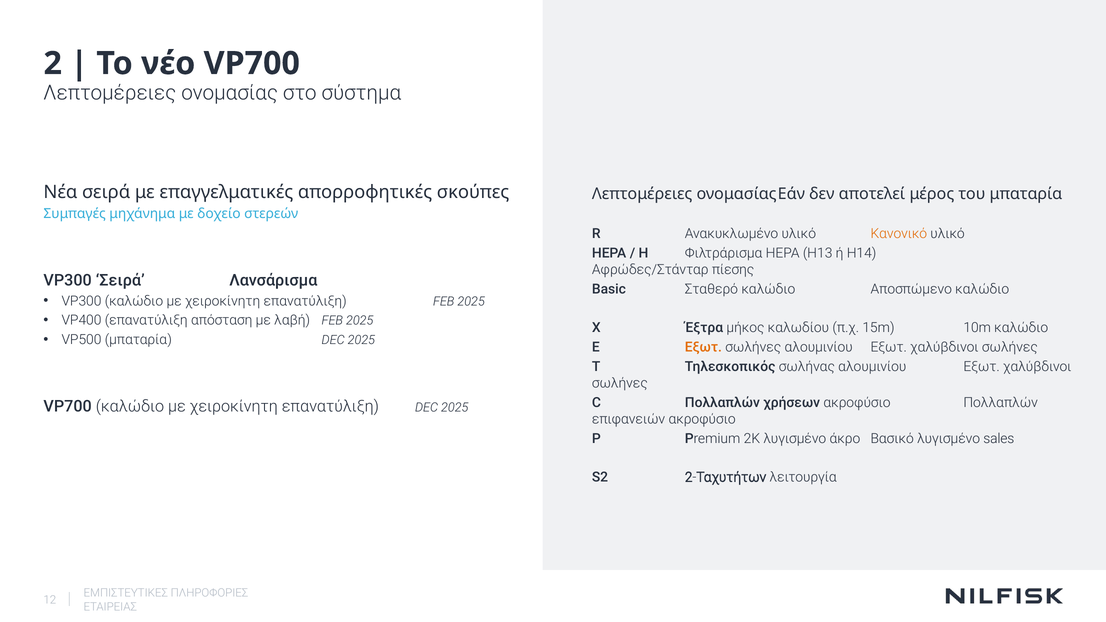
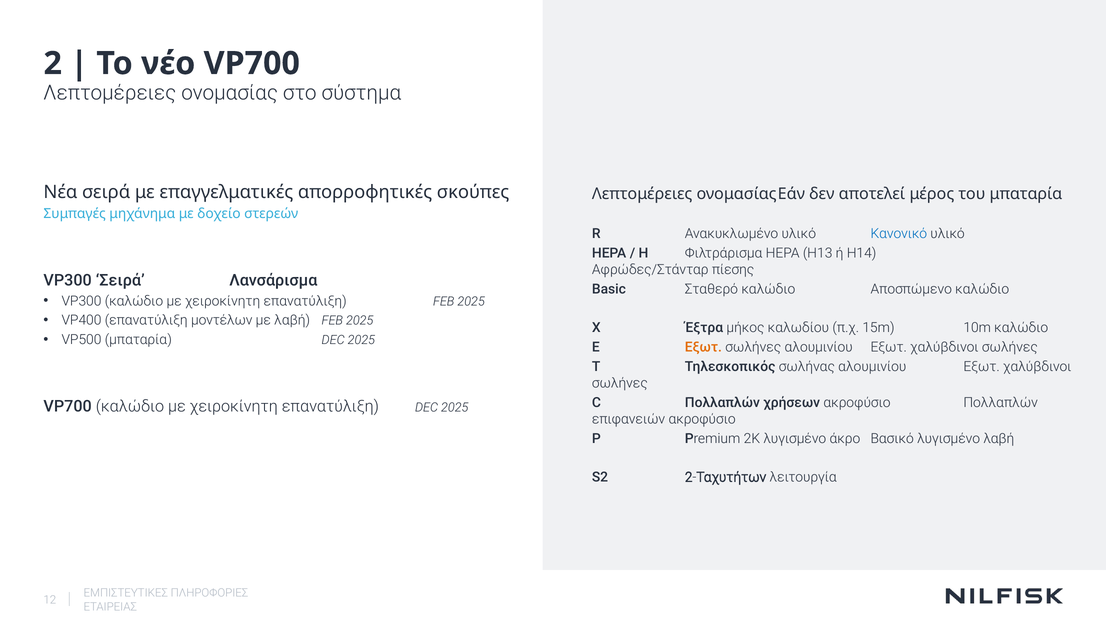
Κανονικό colour: orange -> blue
απόσταση: απόσταση -> μοντέλων
λυγισμένο sales: sales -> λαβή
